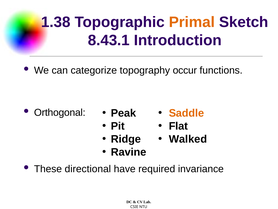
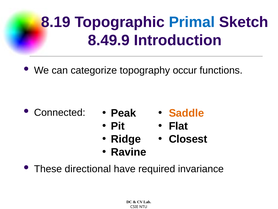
1.38: 1.38 -> 8.19
Primal colour: orange -> blue
8.43.1: 8.43.1 -> 8.49.9
Orthogonal: Orthogonal -> Connected
Walked: Walked -> Closest
